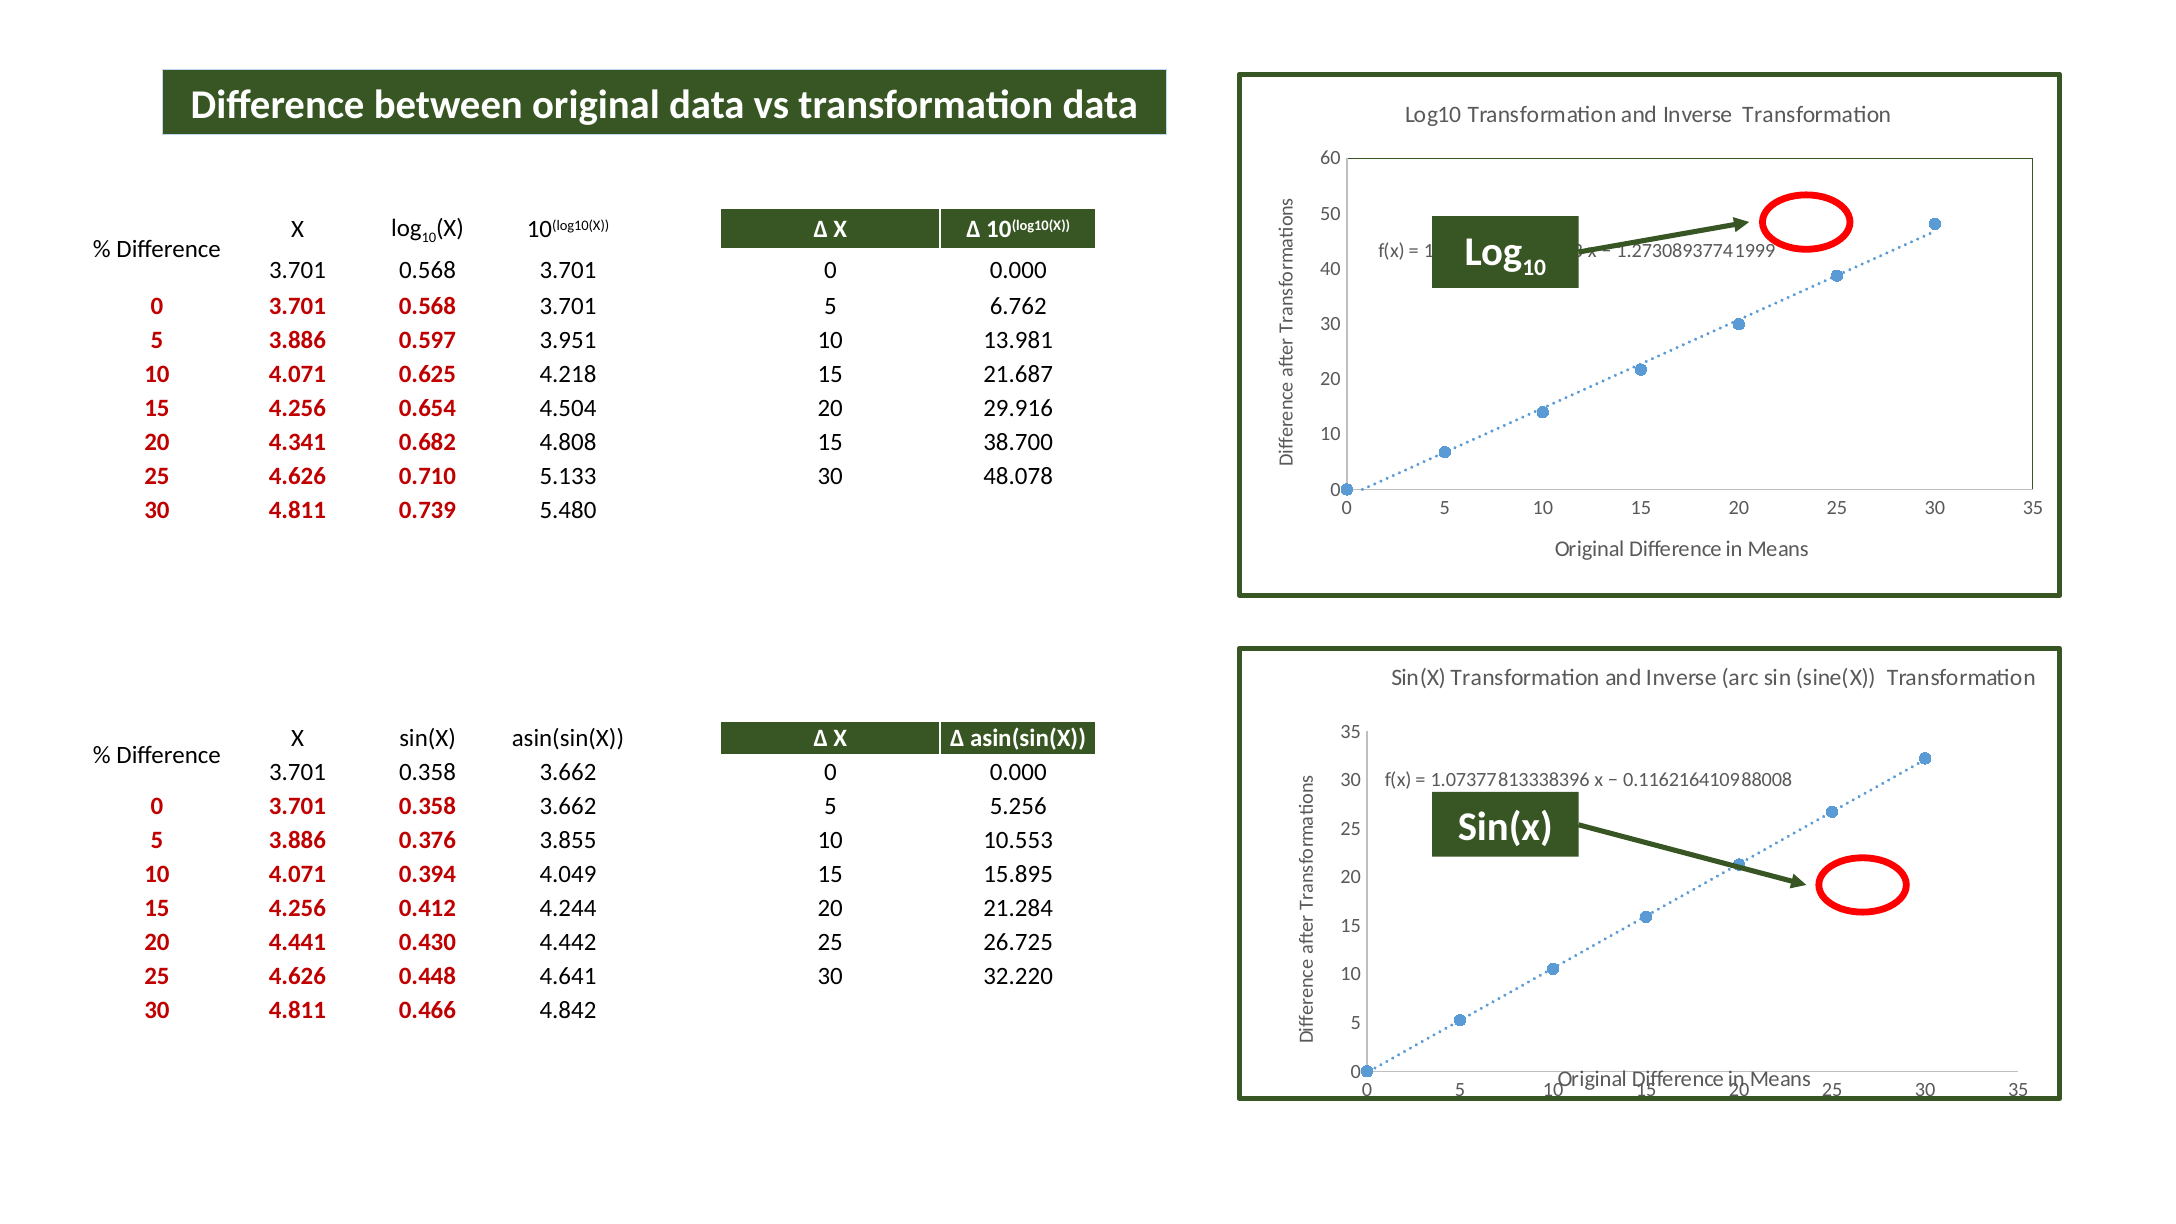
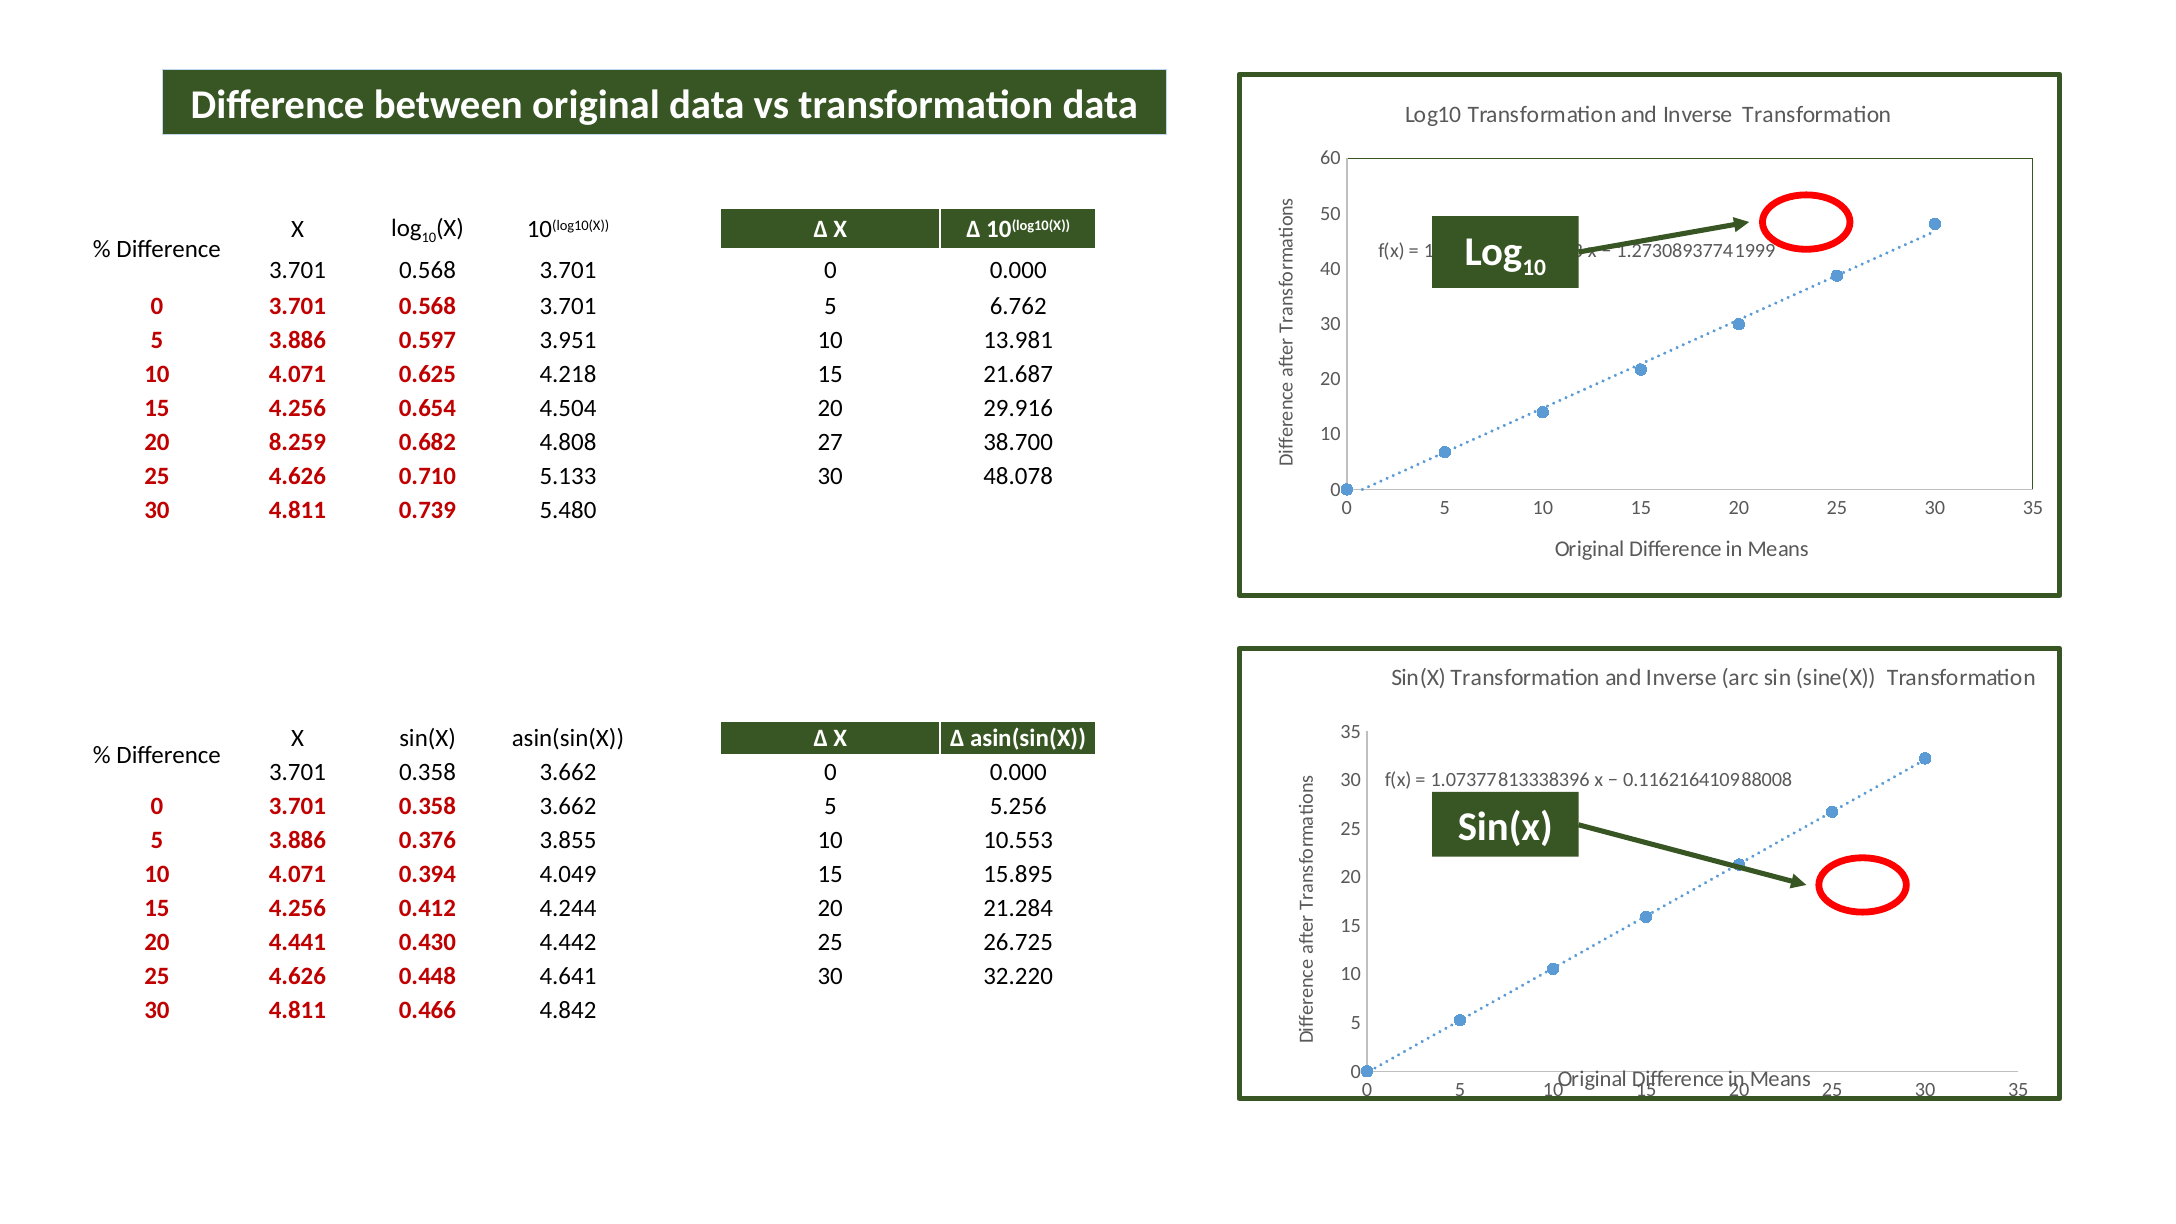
4.341: 4.341 -> 8.259
4.808 15: 15 -> 27
